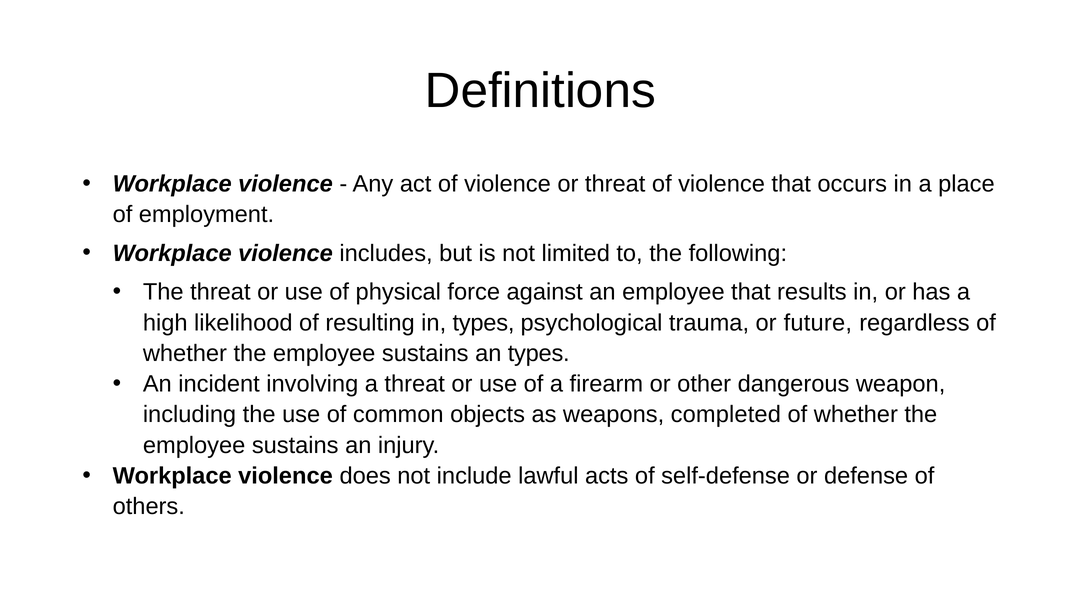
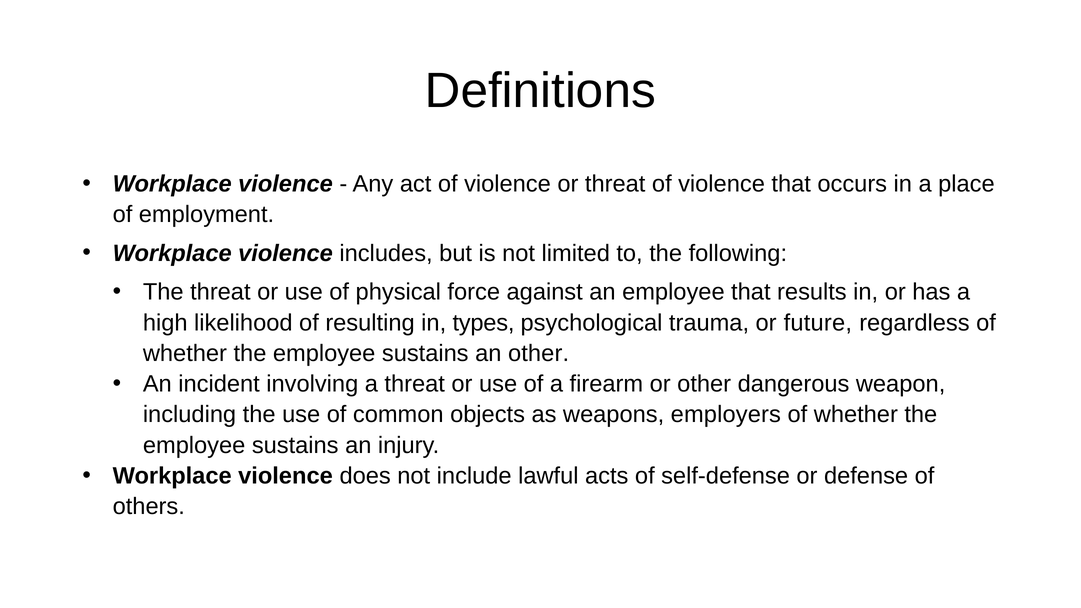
an types: types -> other
completed: completed -> employers
